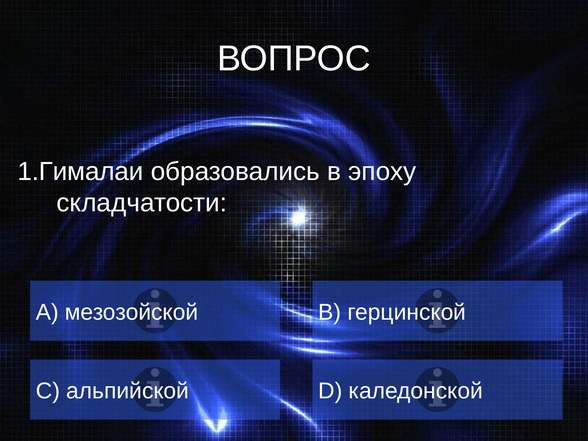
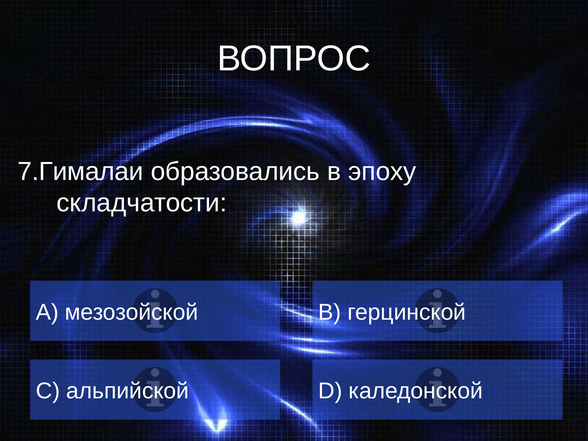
1.Гималаи: 1.Гималаи -> 7.Гималаи
